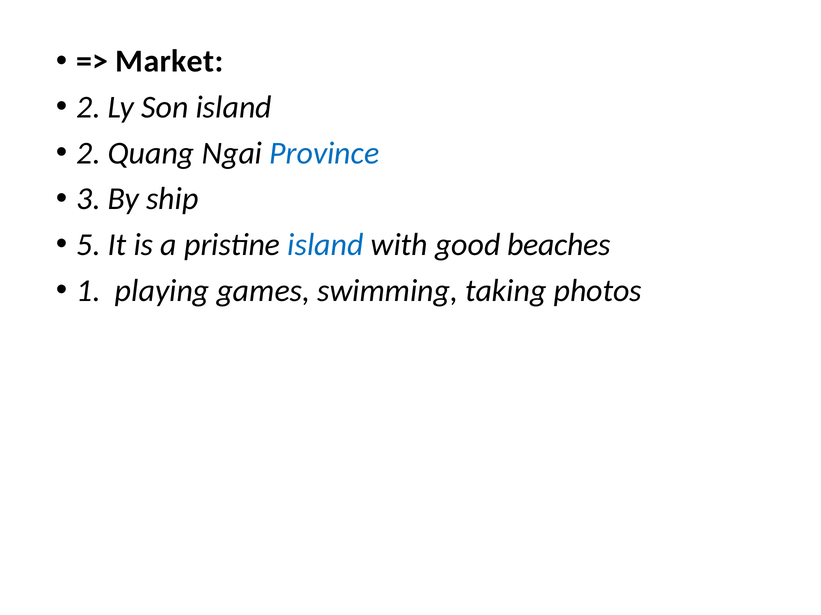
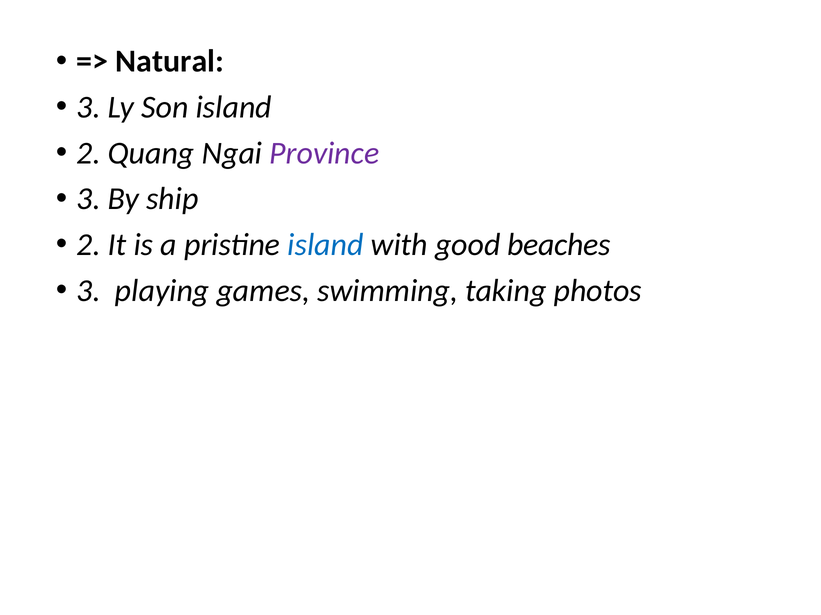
Market: Market -> Natural
2 at (89, 107): 2 -> 3
Province colour: blue -> purple
5 at (89, 245): 5 -> 2
1 at (89, 291): 1 -> 3
